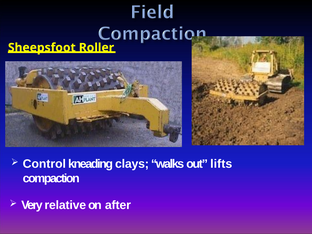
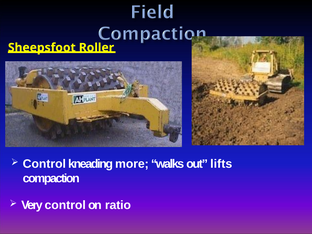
clays: clays -> more
Very relative: relative -> control
after: after -> ratio
